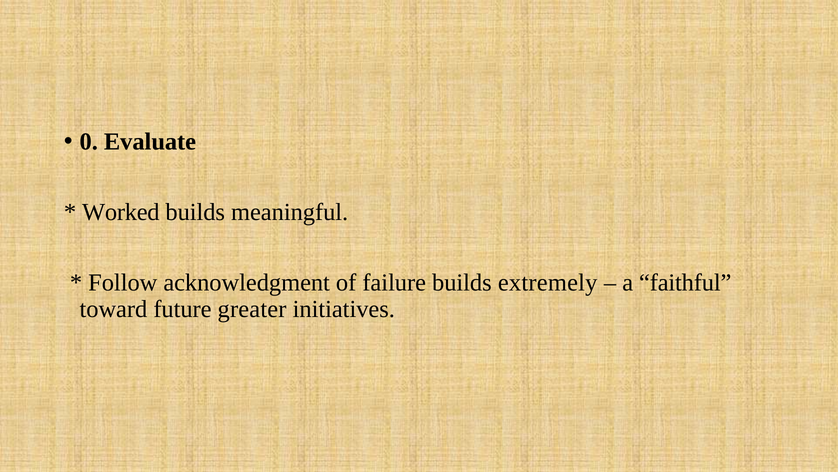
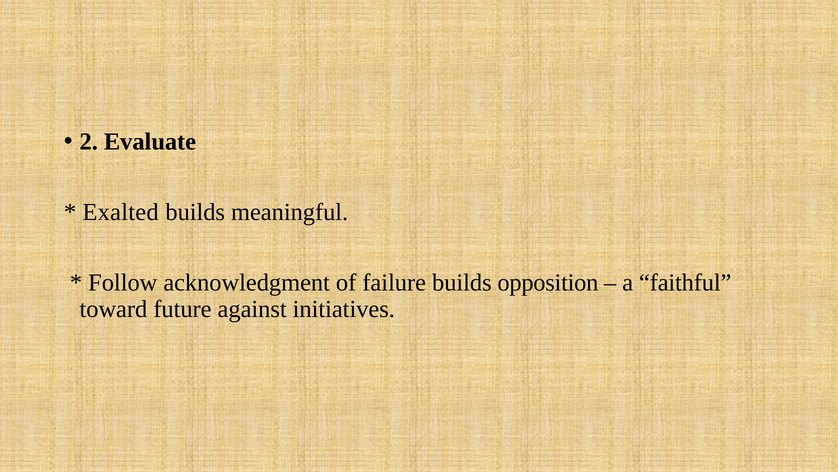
0: 0 -> 2
Worked: Worked -> Exalted
extremely: extremely -> opposition
greater: greater -> against
